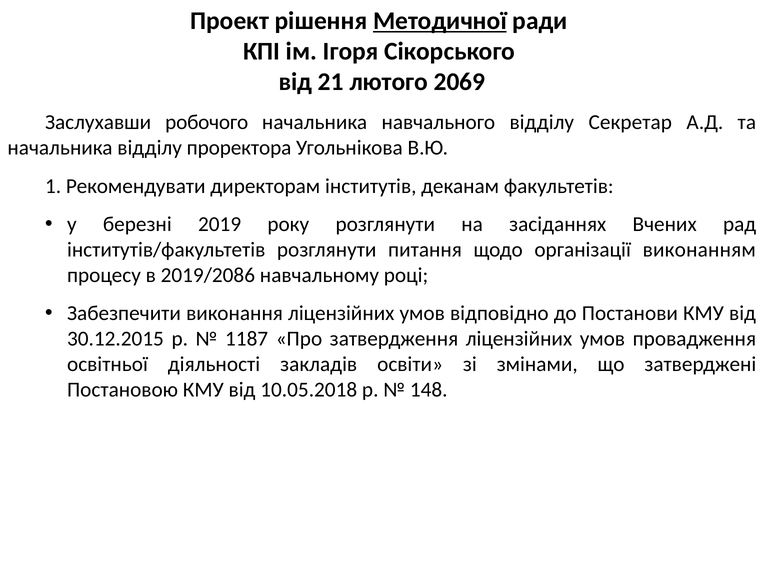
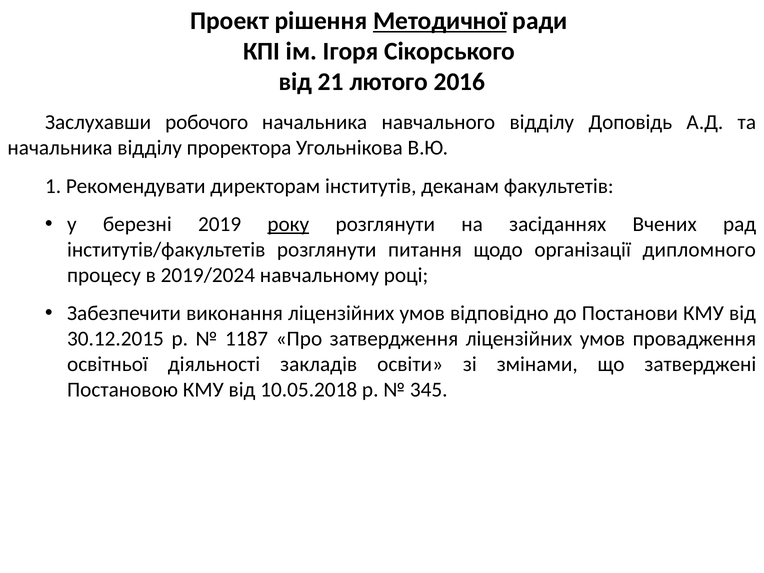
2069: 2069 -> 2016
Секретар: Секретар -> Доповідь
року underline: none -> present
виконанням: виконанням -> дипломного
2019/2086: 2019/2086 -> 2019/2024
148: 148 -> 345
